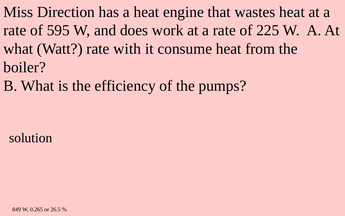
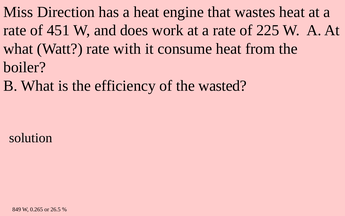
595: 595 -> 451
pumps: pumps -> wasted
